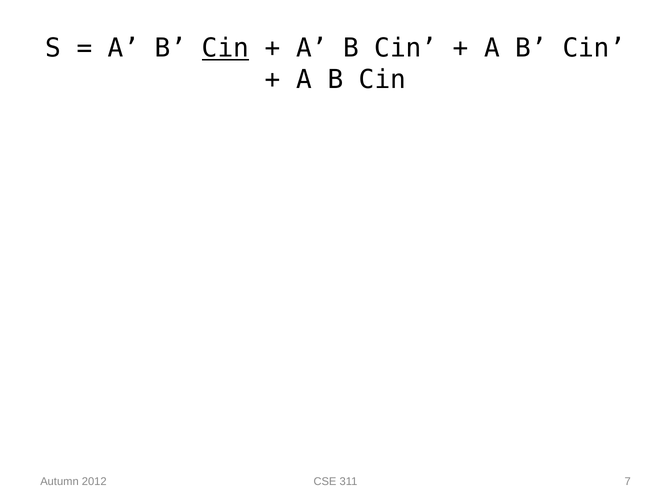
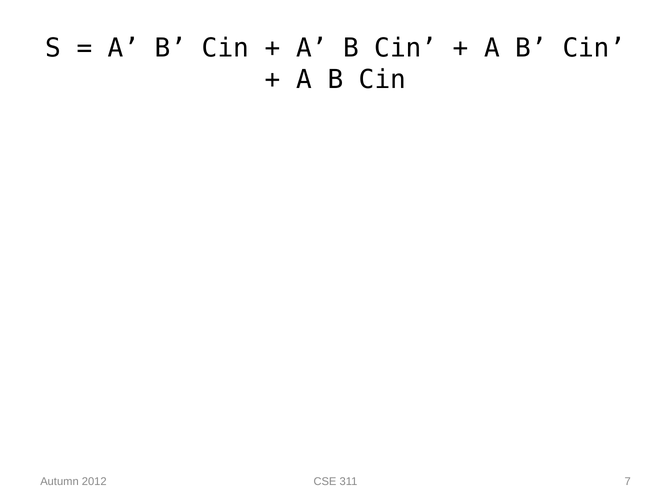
Cin at (226, 48) underline: present -> none
